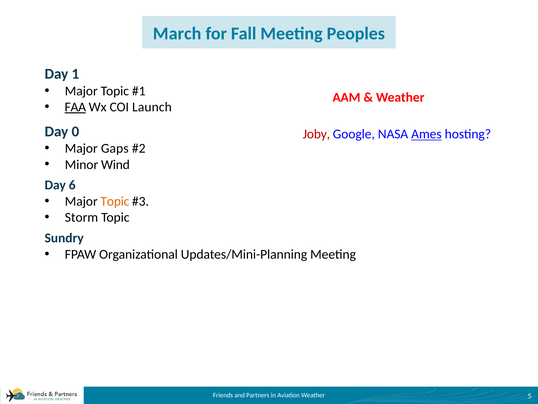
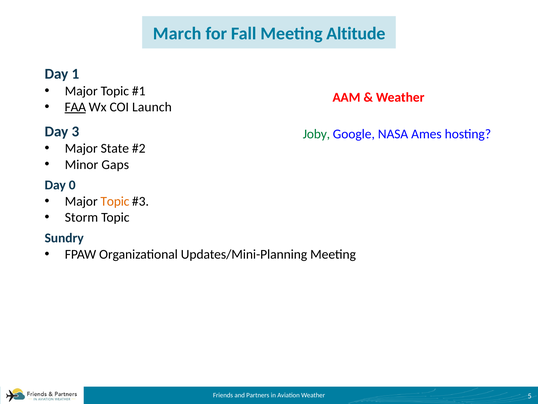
Peoples: Peoples -> Altitude
0: 0 -> 3
Joby colour: red -> green
Ames underline: present -> none
Gaps: Gaps -> State
Wind: Wind -> Gaps
6: 6 -> 0
